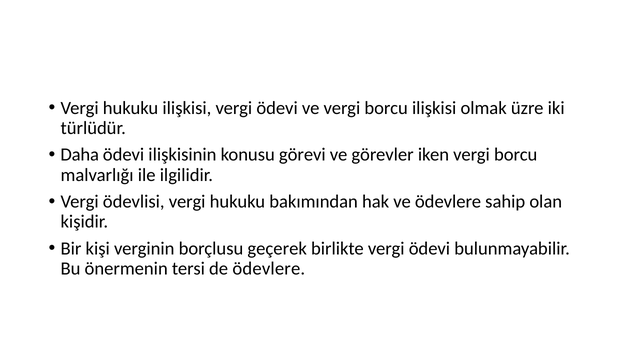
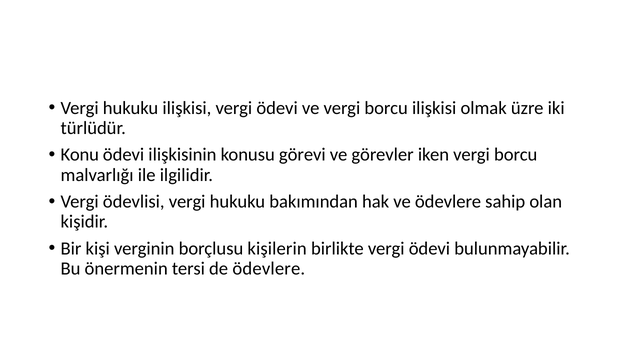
Daha: Daha -> Konu
geçerek: geçerek -> kişilerin
